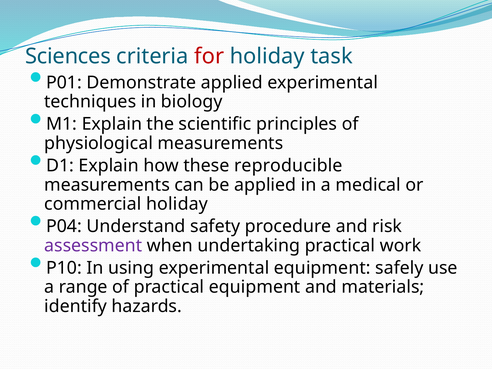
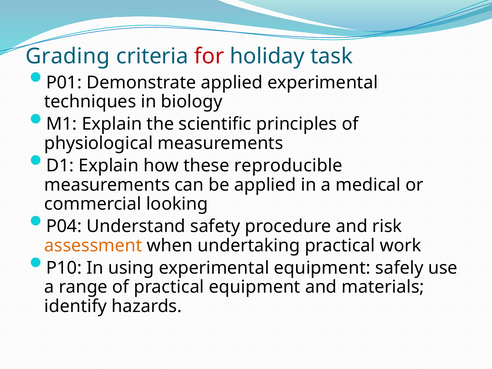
Sciences: Sciences -> Grading
commercial holiday: holiday -> looking
assessment colour: purple -> orange
